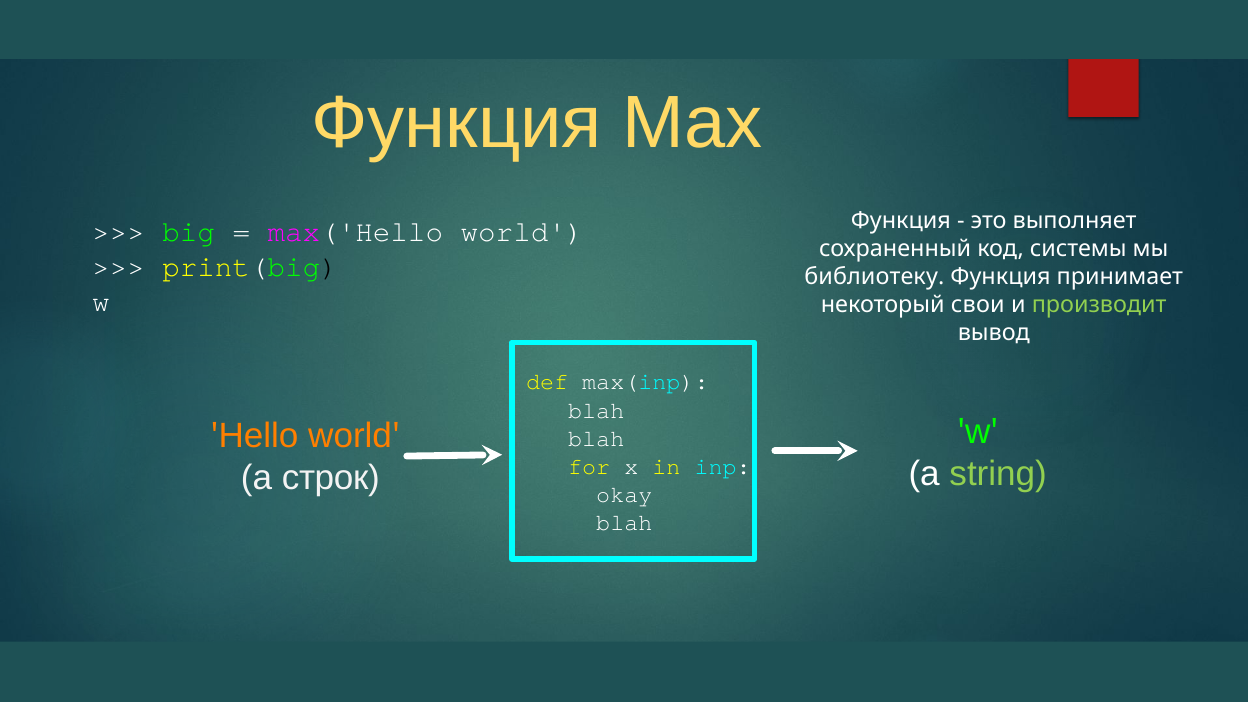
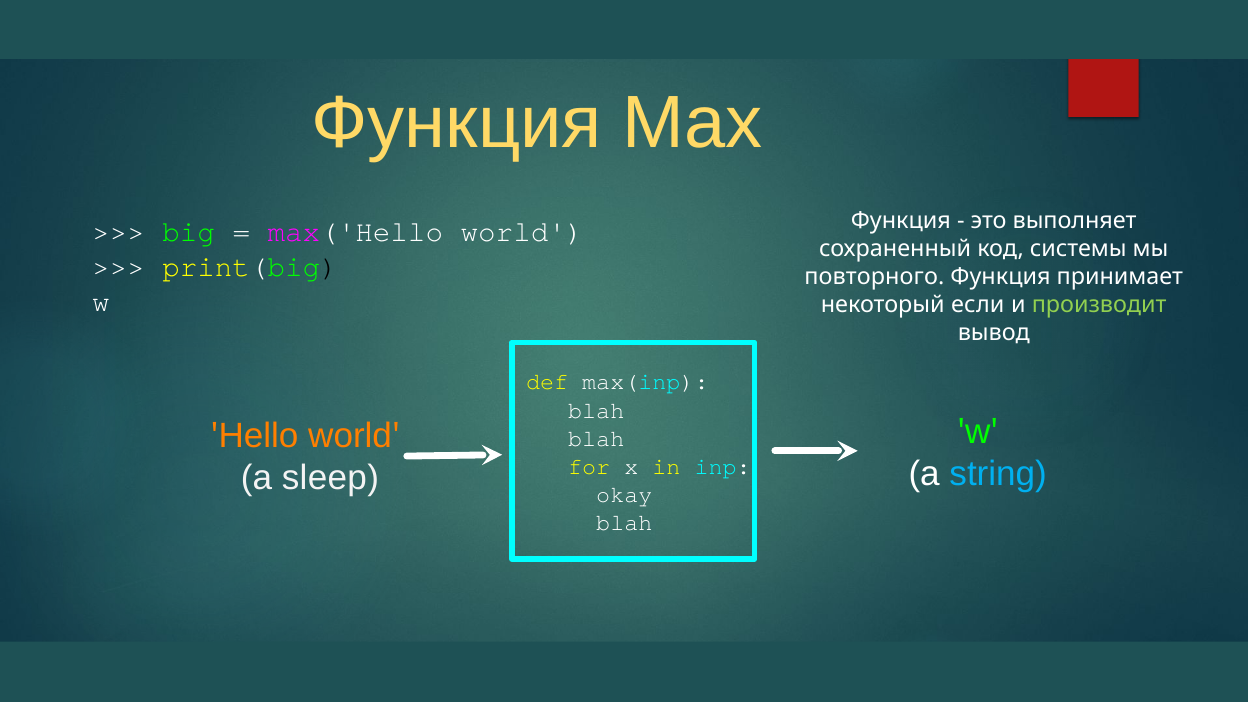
библиотеку: библиотеку -> повторного
свои: свои -> если
string colour: light green -> light blue
строк: строк -> sleep
